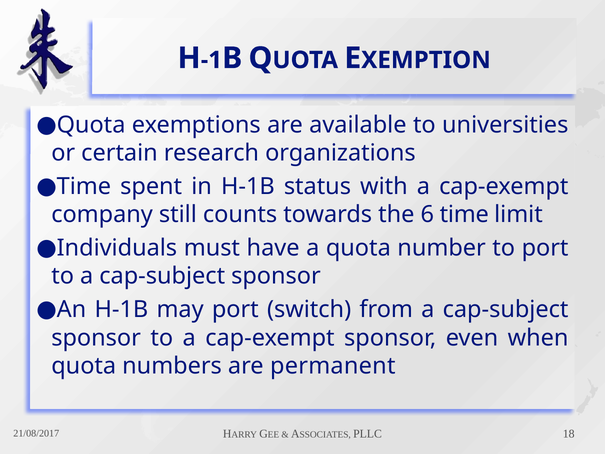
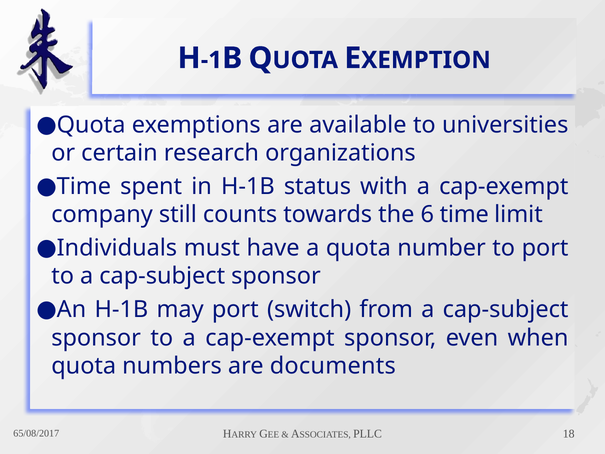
permanent: permanent -> documents
21/08/2017: 21/08/2017 -> 65/08/2017
